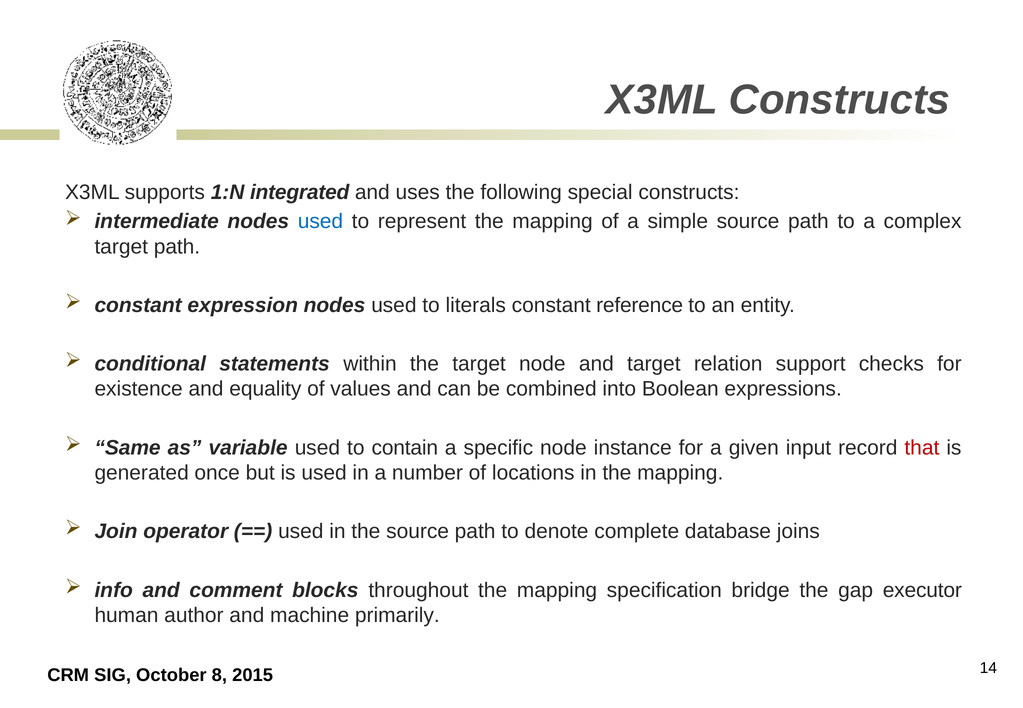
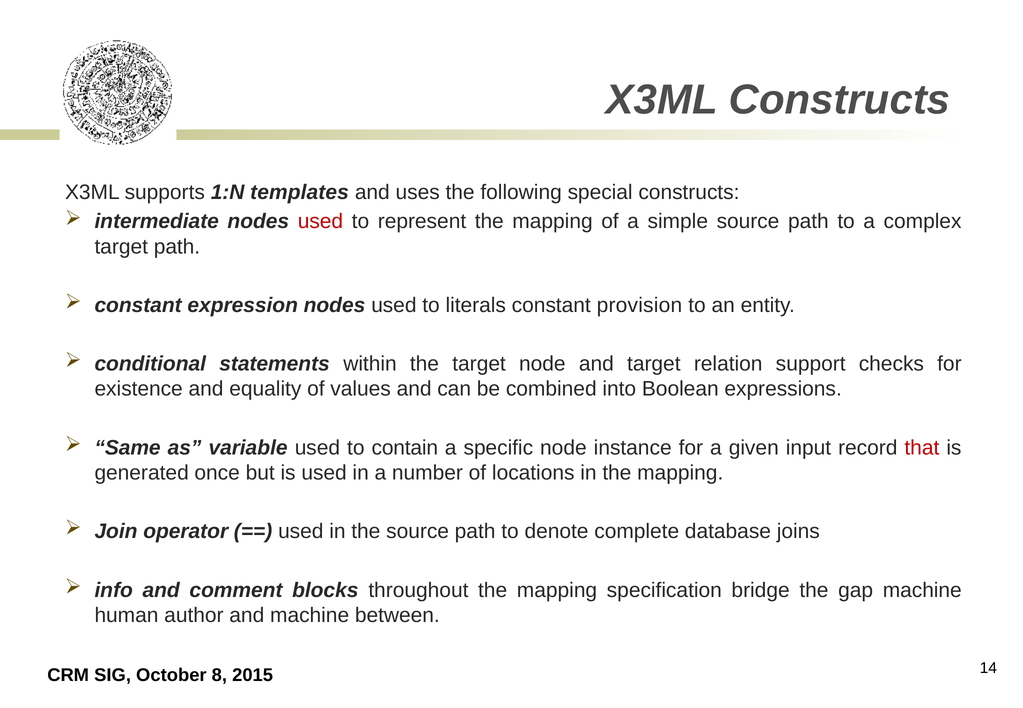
integrated: integrated -> templates
used at (320, 222) colour: blue -> red
reference: reference -> provision
gap executor: executor -> machine
primarily: primarily -> between
